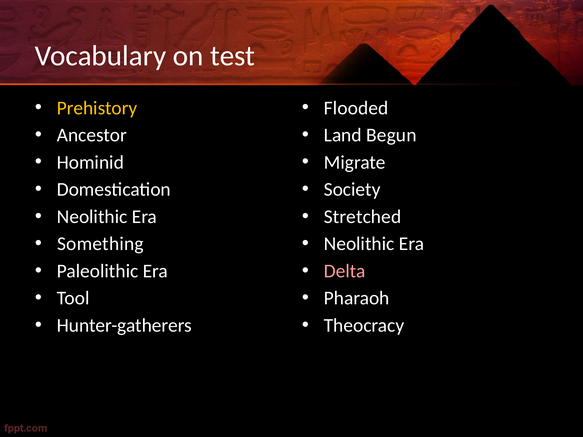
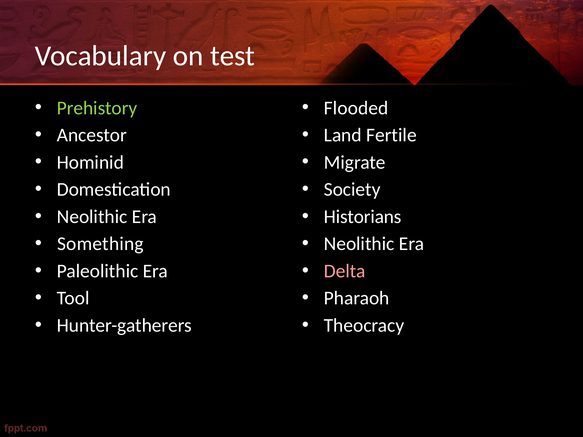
Prehistory colour: yellow -> light green
Begun: Begun -> Fertile
Stretched: Stretched -> Historians
